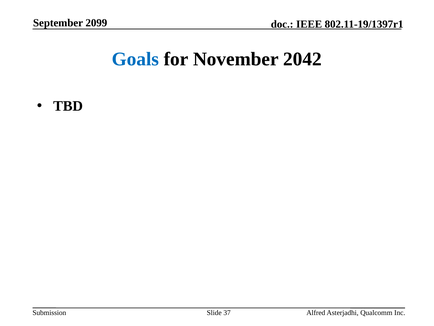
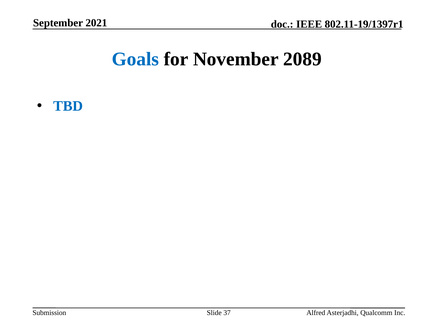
2099: 2099 -> 2021
2042: 2042 -> 2089
TBD colour: black -> blue
